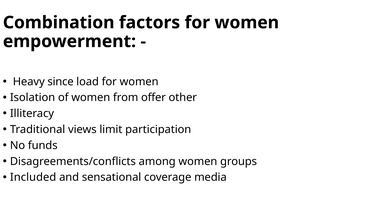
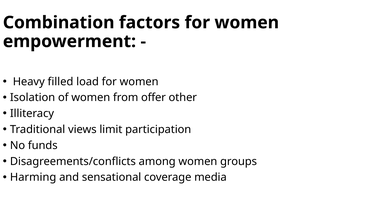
since: since -> filled
Included: Included -> Harming
